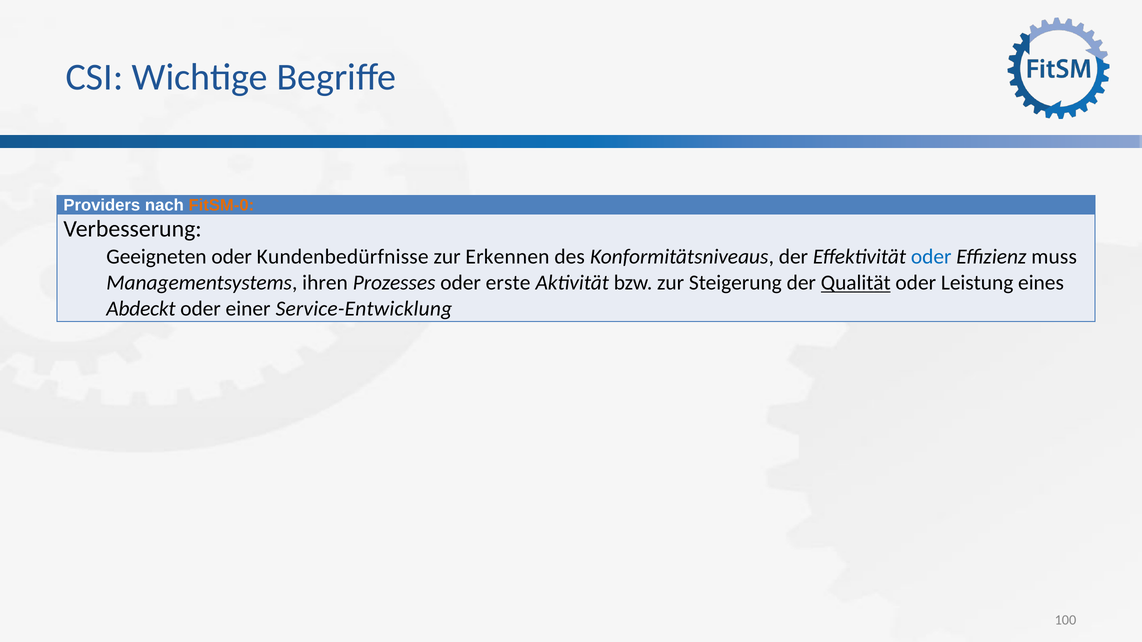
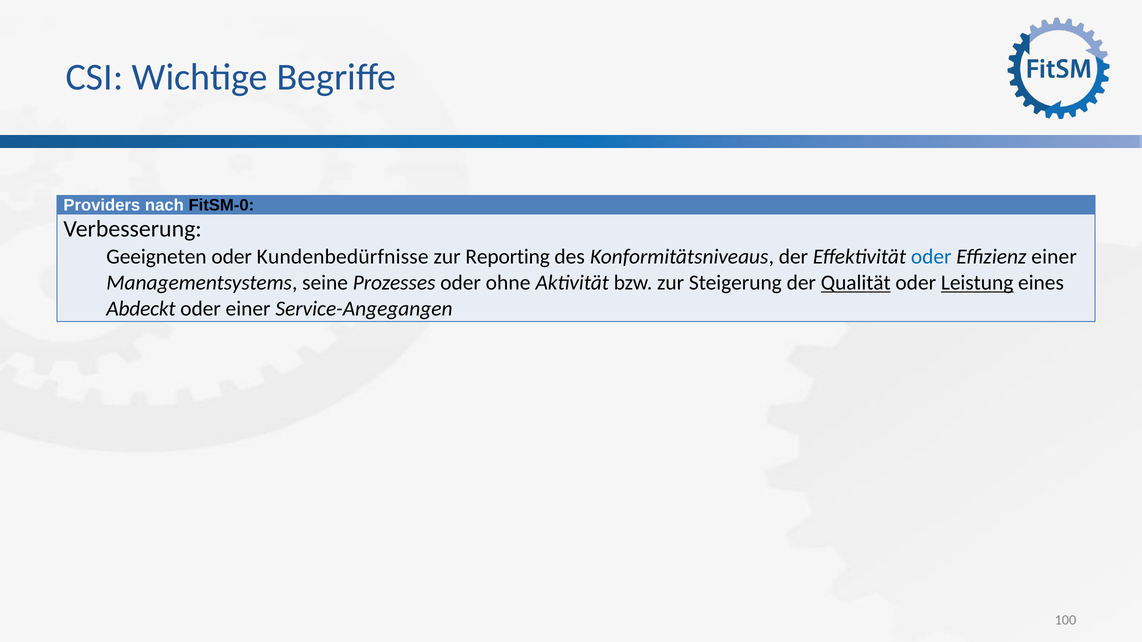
FitSM-0 colour: orange -> black
Erkennen: Erkennen -> Reporting
Effizienz muss: muss -> einer
ihren: ihren -> seine
erste: erste -> ohne
Leistung underline: none -> present
Service-Entwicklung: Service-Entwicklung -> Service-Angegangen
